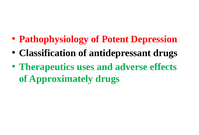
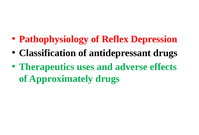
Potent: Potent -> Reflex
